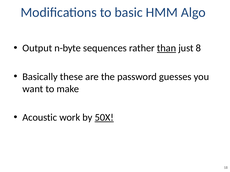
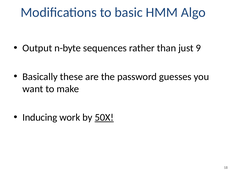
than underline: present -> none
8: 8 -> 9
Acoustic: Acoustic -> Inducing
